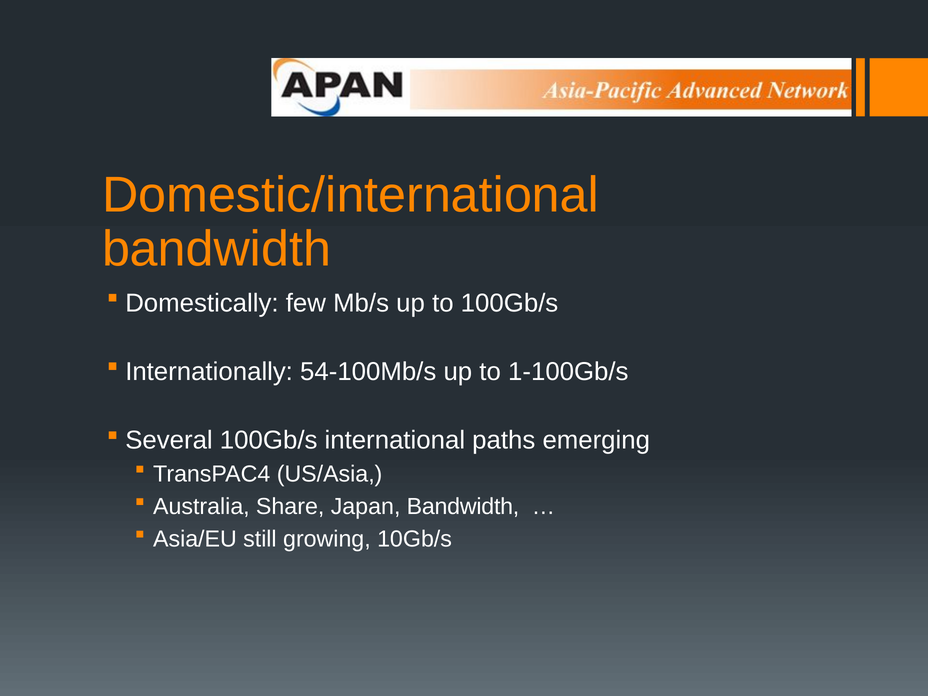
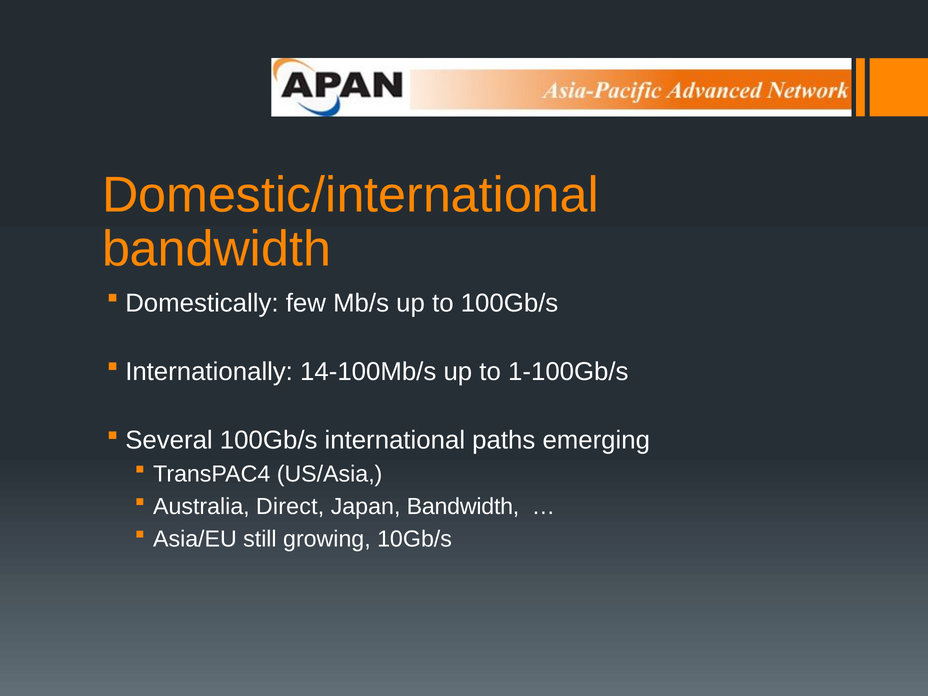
54-100Mb/s: 54-100Mb/s -> 14-100Mb/s
Share: Share -> Direct
